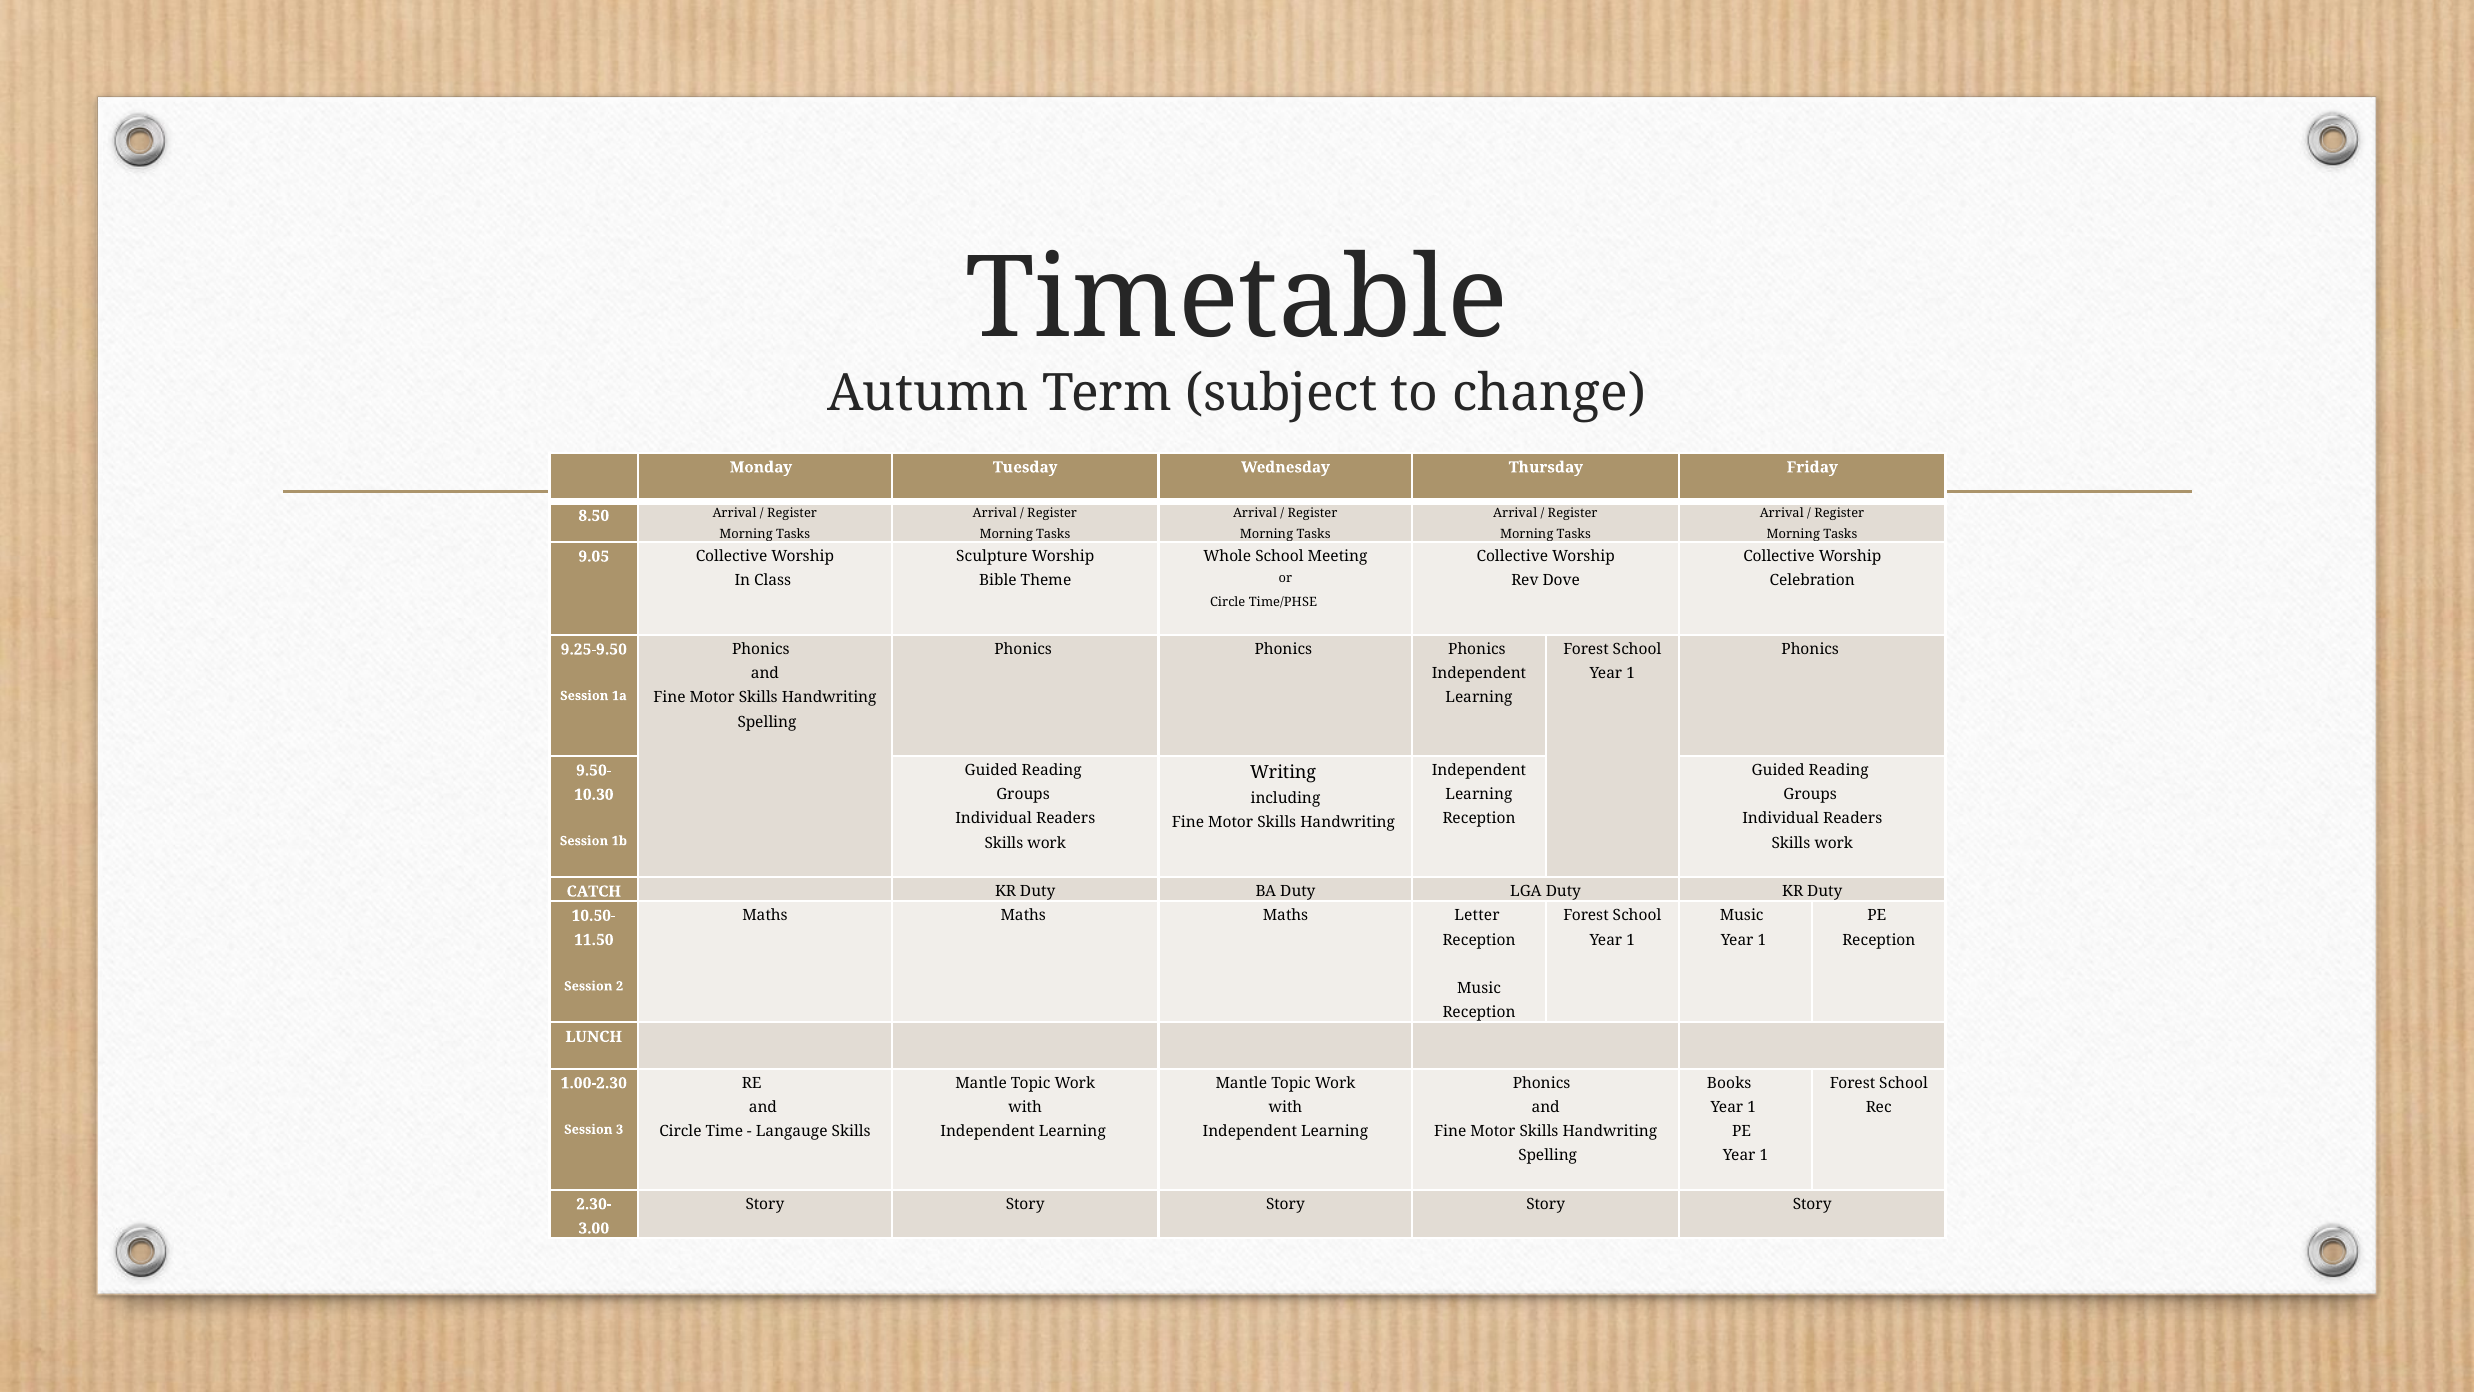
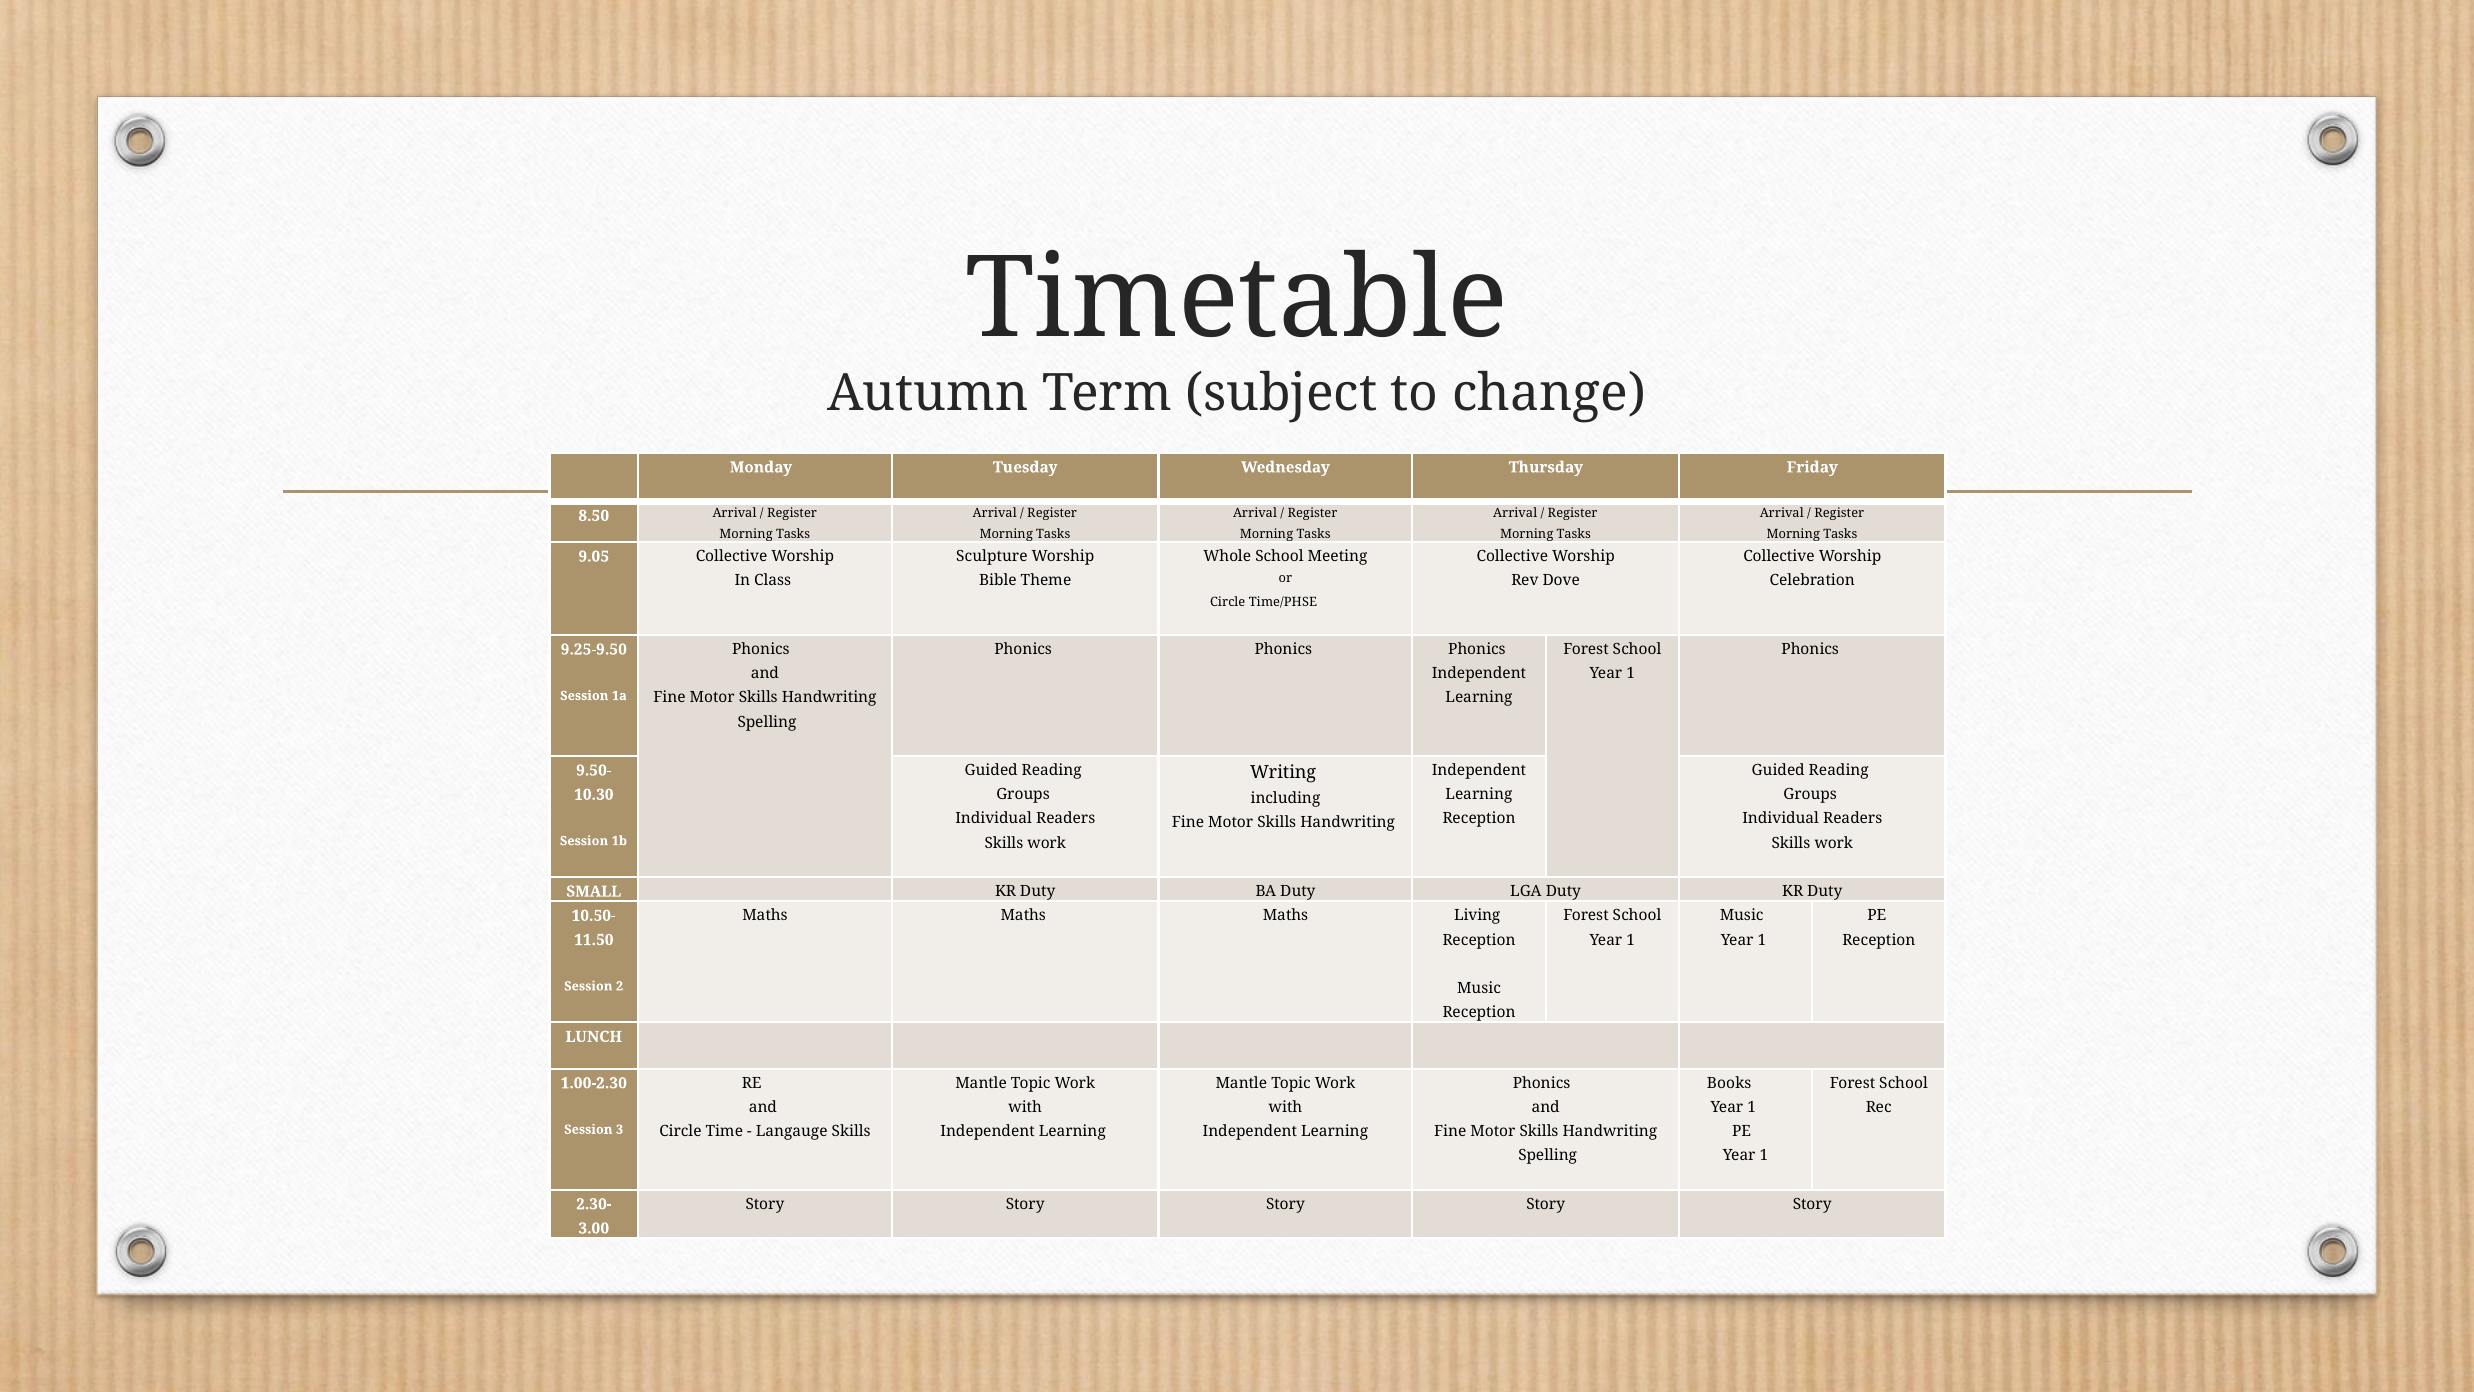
CATCH: CATCH -> SMALL
Letter: Letter -> Living
